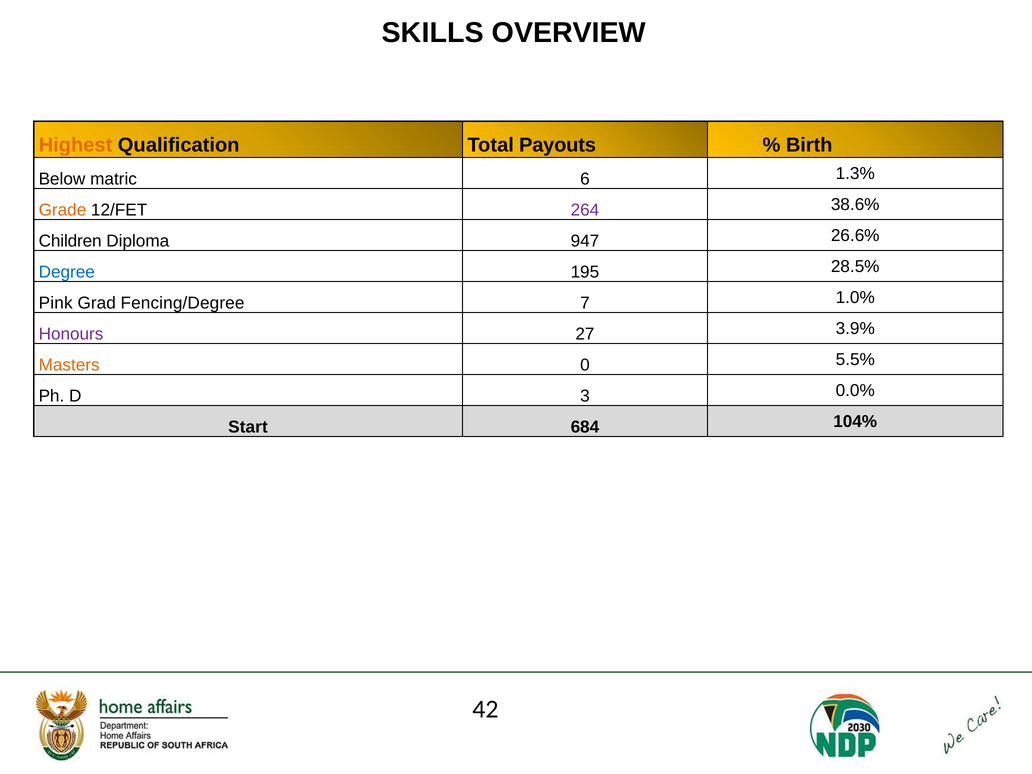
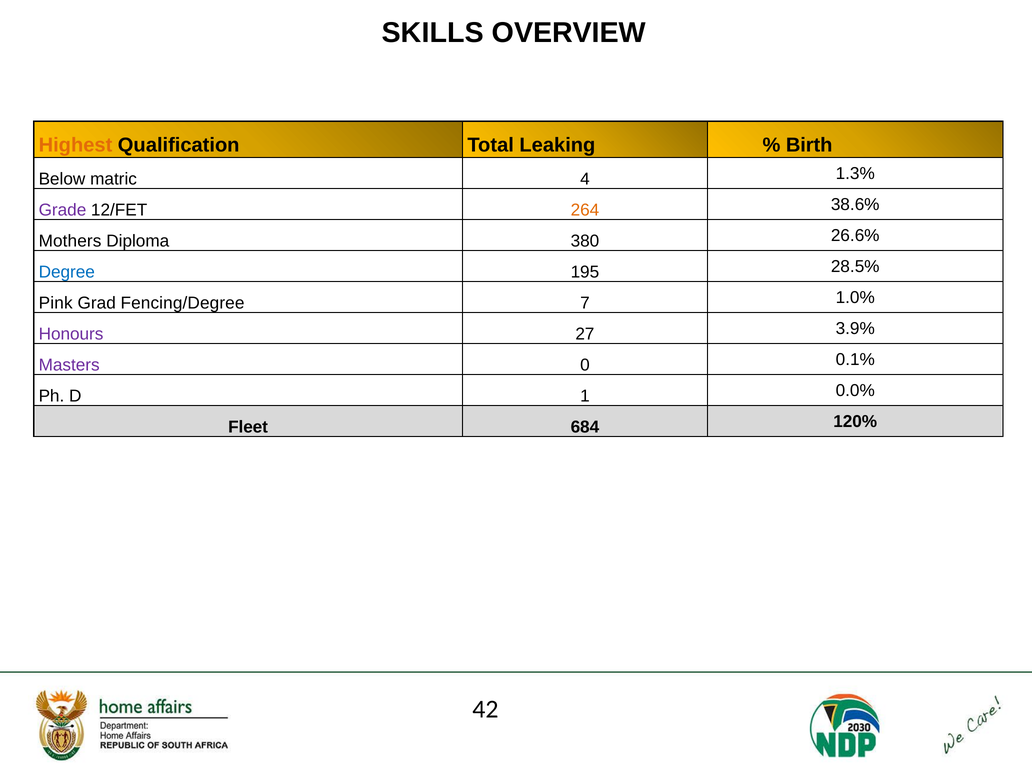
Payouts: Payouts -> Leaking
6: 6 -> 4
Grade colour: orange -> purple
264 colour: purple -> orange
Children: Children -> Mothers
947: 947 -> 380
Masters colour: orange -> purple
5.5%: 5.5% -> 0.1%
3: 3 -> 1
Start: Start -> Fleet
104%: 104% -> 120%
